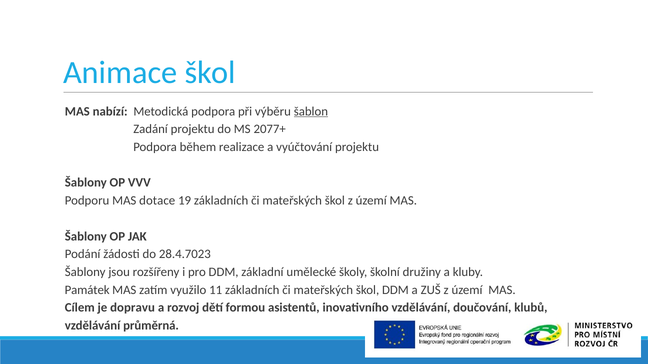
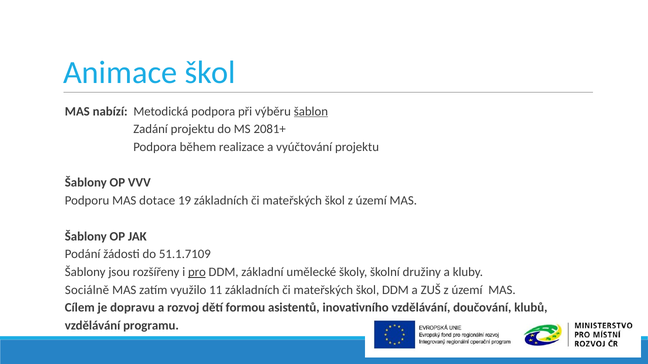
2077+: 2077+ -> 2081+
28.4.7023: 28.4.7023 -> 51.1.7109
pro underline: none -> present
Památek: Památek -> Sociálně
průměrná: průměrná -> programu
